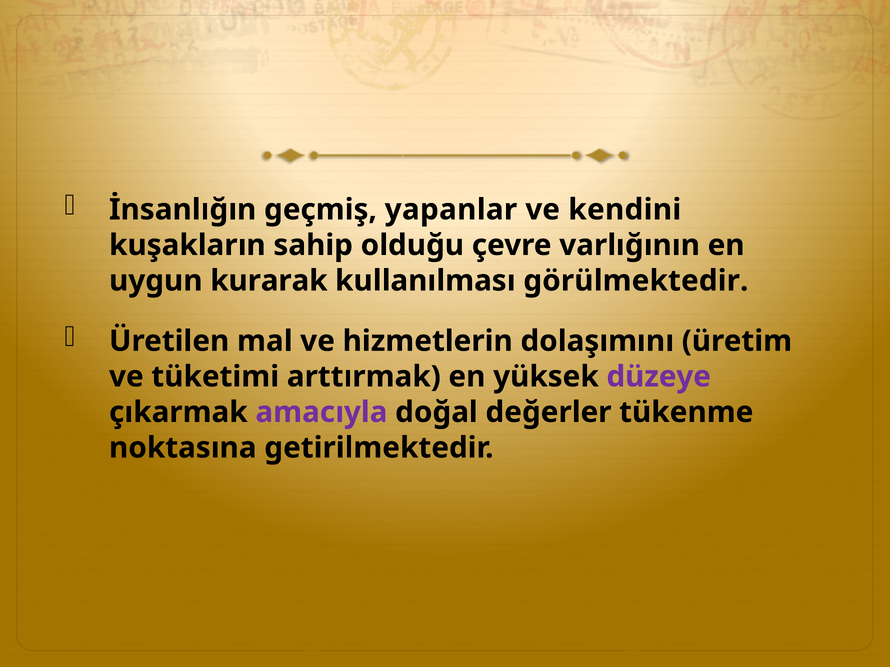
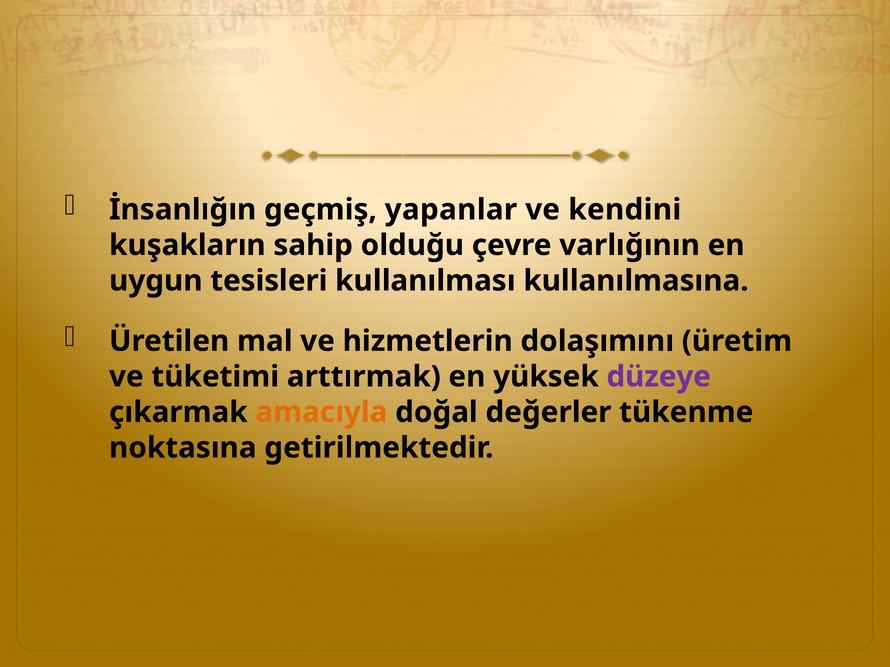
kurarak: kurarak -> tesisleri
görülmektedir: görülmektedir -> kullanılmasına
amacıyla colour: purple -> orange
